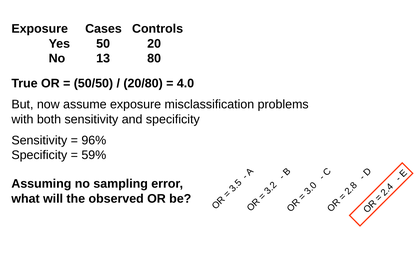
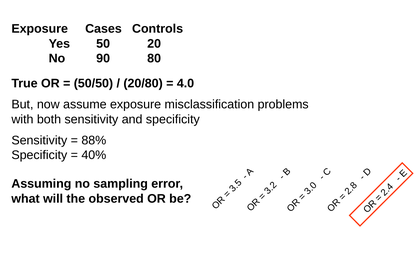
13: 13 -> 90
96%: 96% -> 88%
59%: 59% -> 40%
